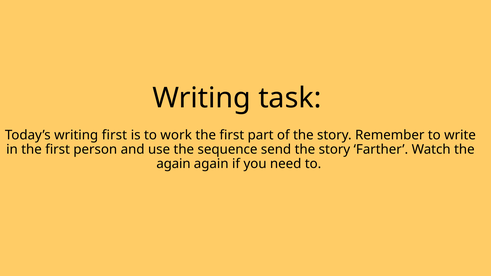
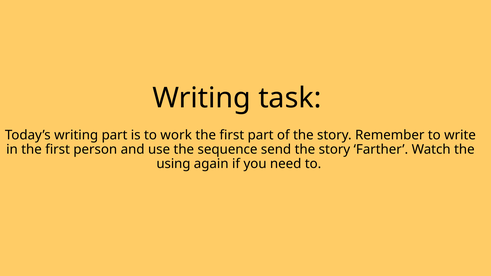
writing first: first -> part
again at (173, 164): again -> using
